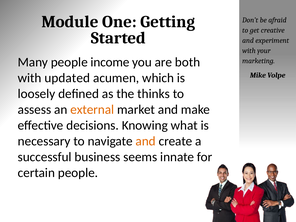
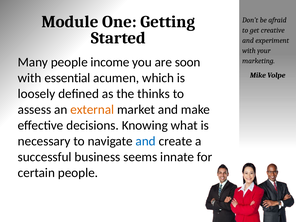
both: both -> soon
updated: updated -> essential
and at (146, 141) colour: orange -> blue
